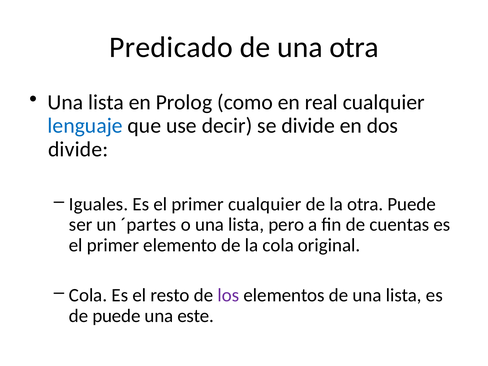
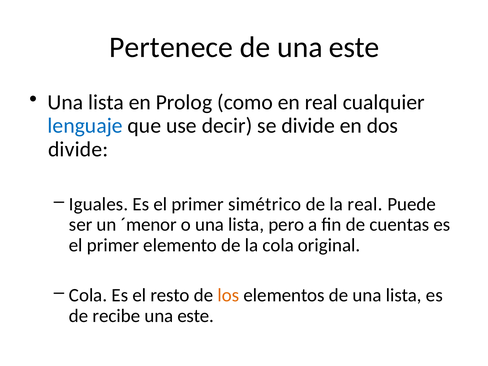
Predicado: Predicado -> Pertenece
de una otra: otra -> este
primer cualquier: cualquier -> simétrico
la otra: otra -> real
´partes: ´partes -> ´menor
los colour: purple -> orange
de puede: puede -> recibe
